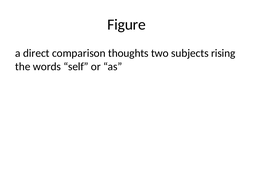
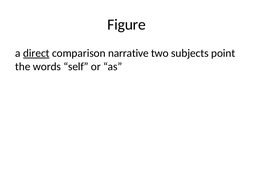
direct underline: none -> present
thoughts: thoughts -> narrative
rising: rising -> point
